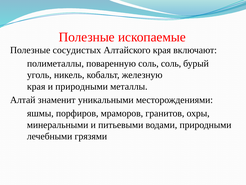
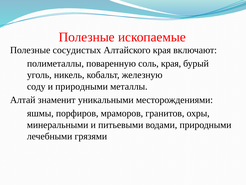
соль соль: соль -> края
края at (36, 86): края -> соду
